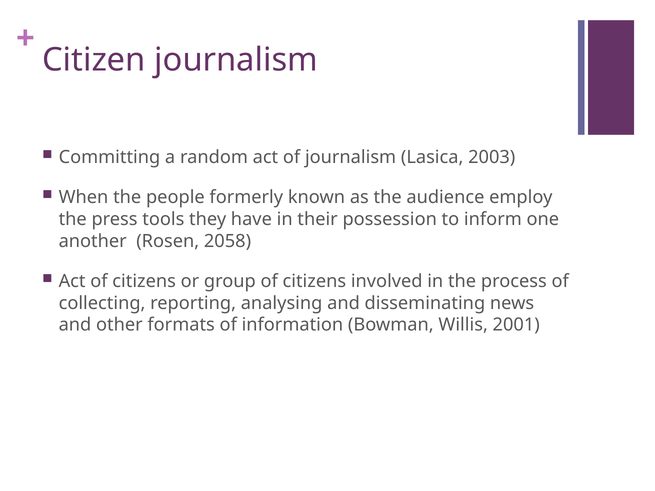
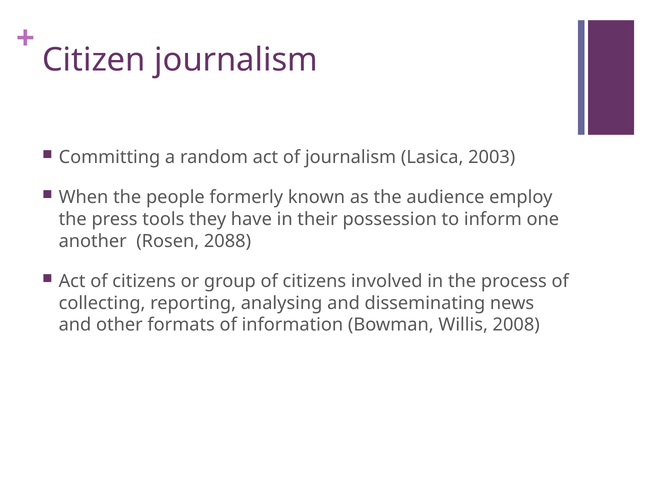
2058: 2058 -> 2088
2001: 2001 -> 2008
